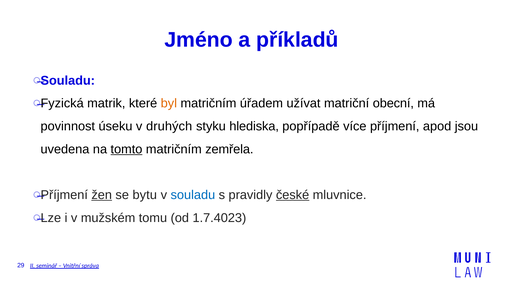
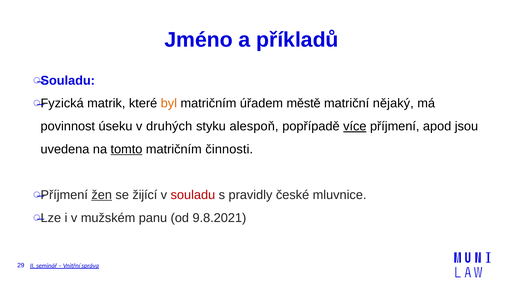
užívat: užívat -> městě
obecní: obecní -> nějaký
hlediska: hlediska -> alespoň
více underline: none -> present
zemřela: zemřela -> činnosti
bytu: bytu -> žijící
souladu at (193, 195) colour: blue -> red
české underline: present -> none
tomu: tomu -> panu
1.7.4023: 1.7.4023 -> 9.8.2021
